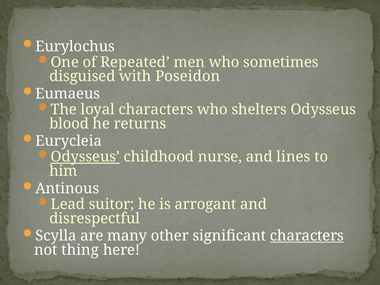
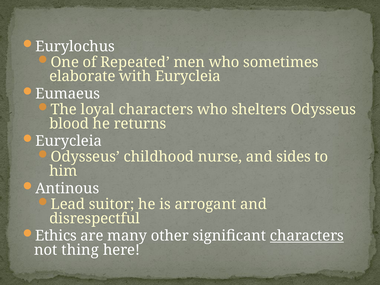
disguised: disguised -> elaborate
with Poseidon: Poseidon -> Eurycleia
Odysseus at (85, 157) underline: present -> none
lines: lines -> sides
Scylla: Scylla -> Ethics
